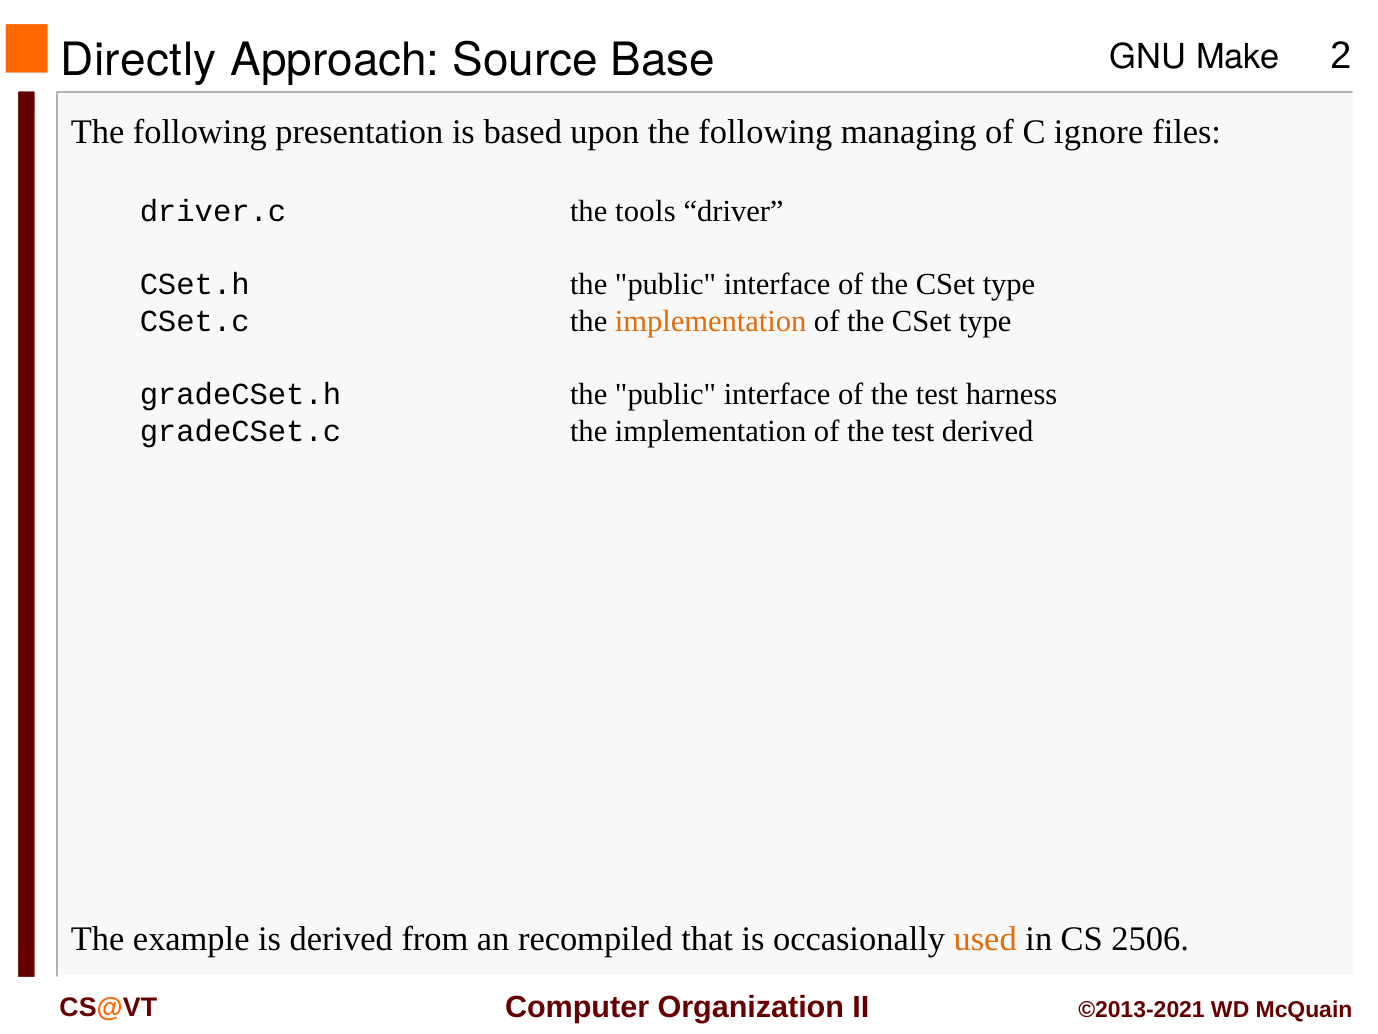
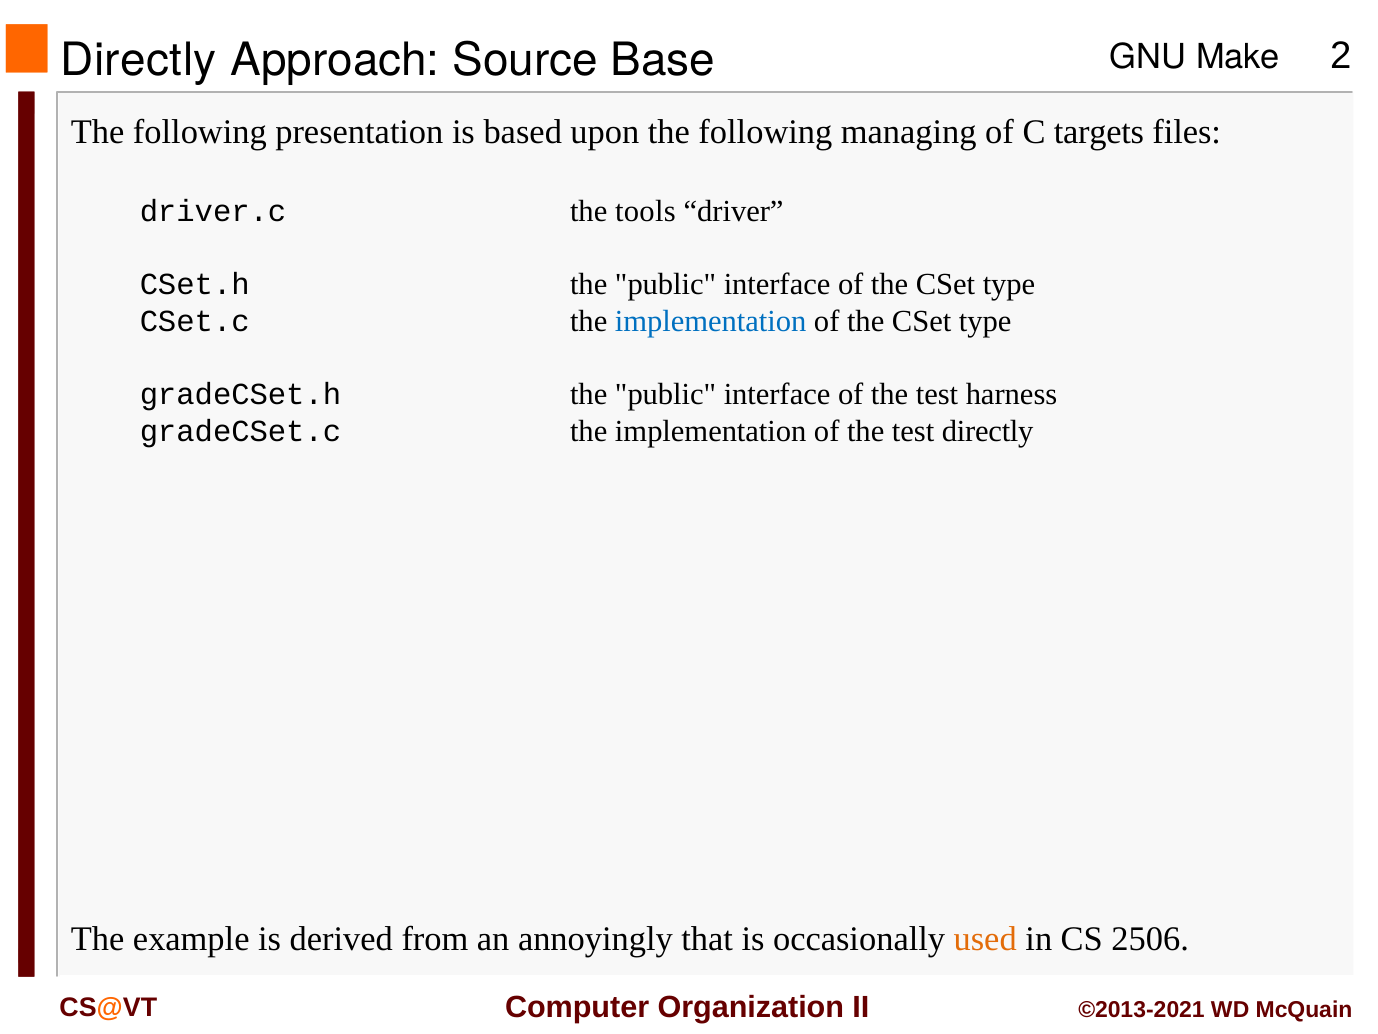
ignore: ignore -> targets
implementation at (711, 321) colour: orange -> blue
test derived: derived -> directly
recompiled: recompiled -> annoyingly
